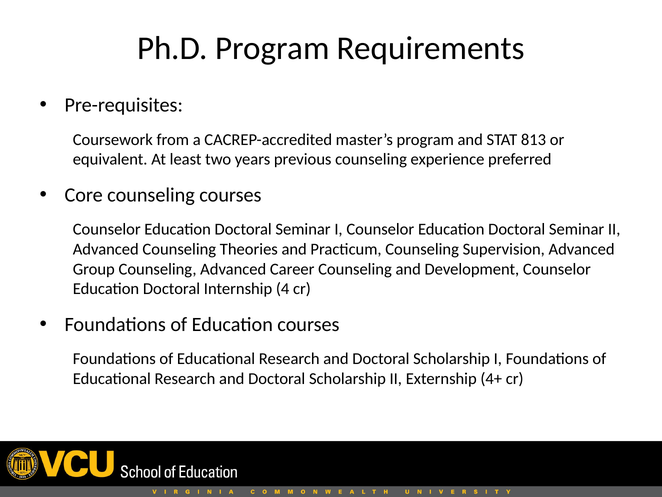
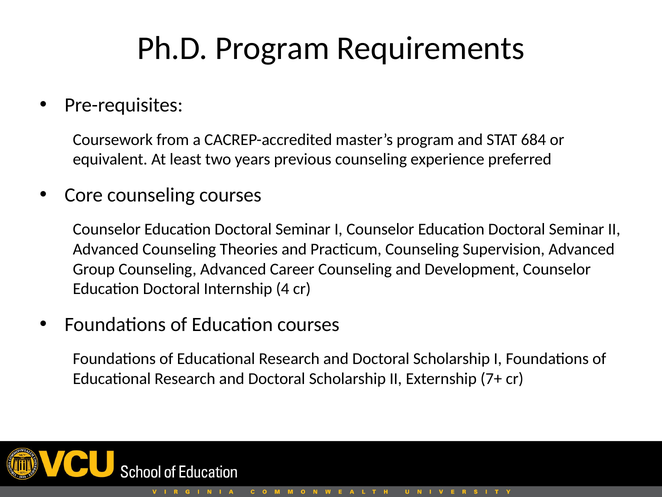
813: 813 -> 684
4+: 4+ -> 7+
